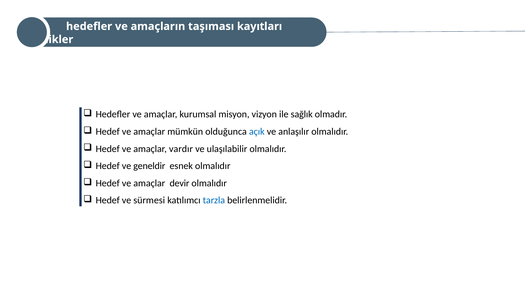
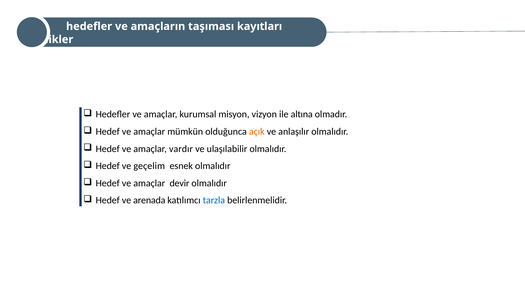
sağlık: sağlık -> altına
açık colour: blue -> orange
geneldir: geneldir -> geçelim
sürmesi: sürmesi -> arenada
